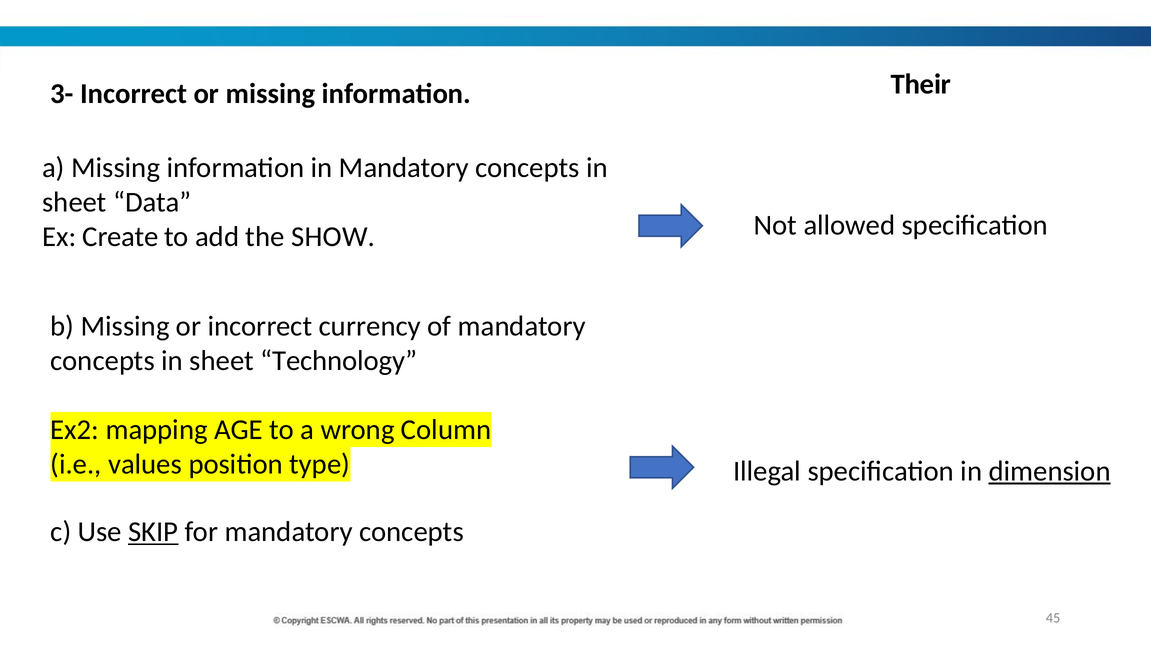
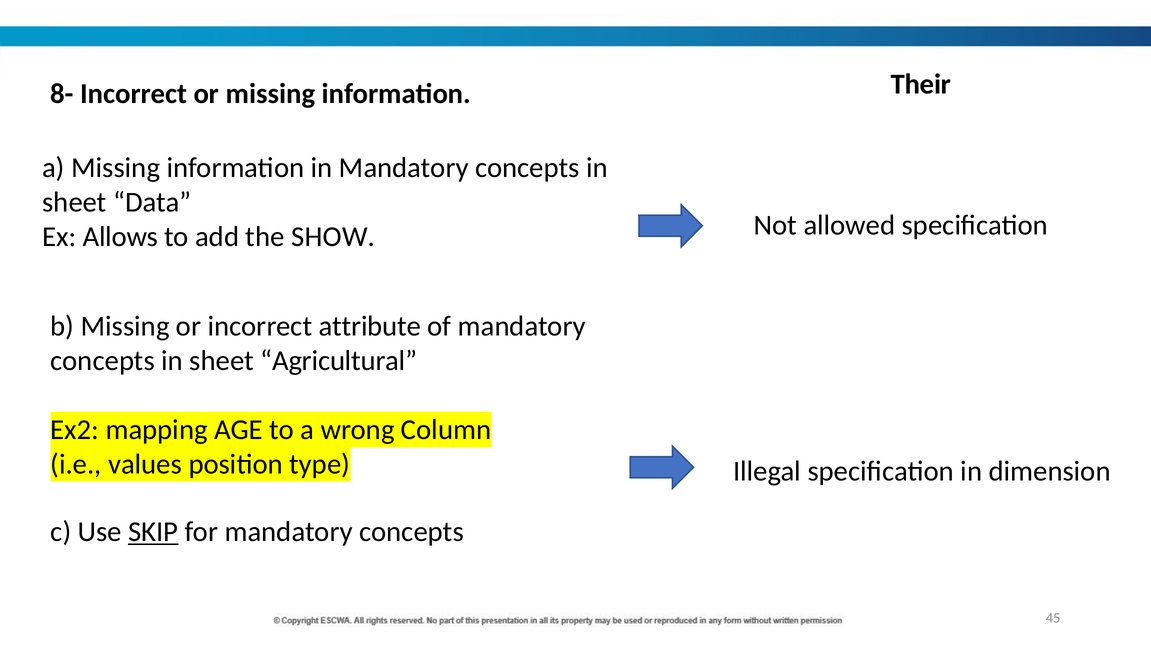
3-: 3- -> 8-
Create: Create -> Allows
currency: currency -> attribute
Technology: Technology -> Agricultural
dimension underline: present -> none
